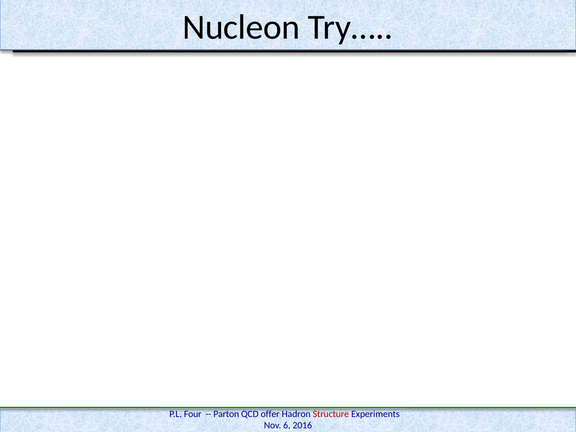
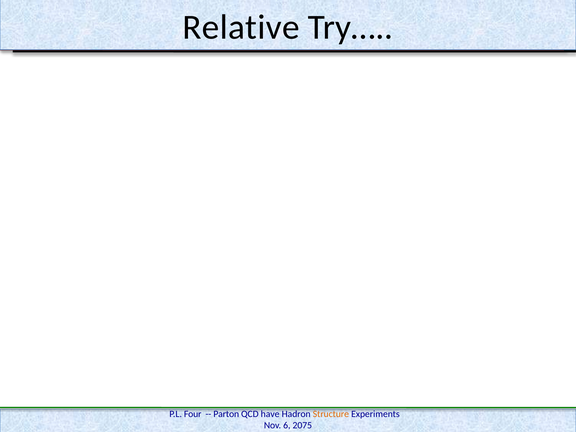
Nucleon: Nucleon -> Relative
offer: offer -> have
Structure colour: red -> orange
2016: 2016 -> 2075
